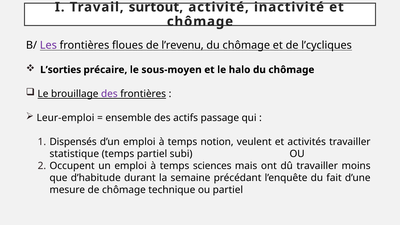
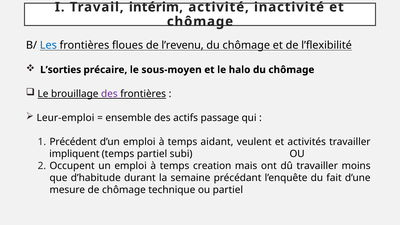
surtout: surtout -> intérim
Les colour: purple -> blue
l’cycliques: l’cycliques -> l’flexibilité
Dispensés: Dispensés -> Précédent
notion: notion -> aidant
statistique: statistique -> impliquent
sciences: sciences -> creation
